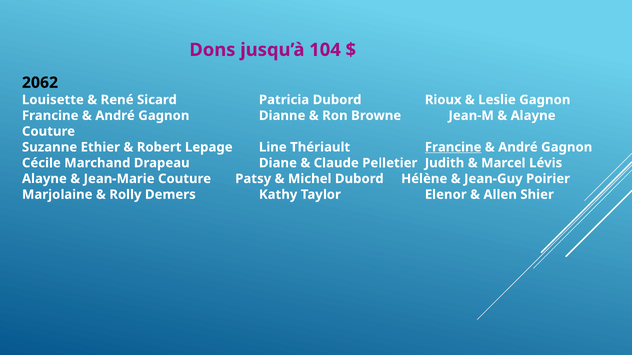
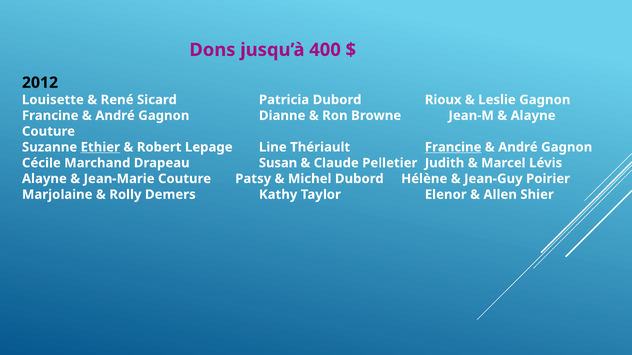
104: 104 -> 400
2062: 2062 -> 2012
Ethier underline: none -> present
Diane: Diane -> Susan
